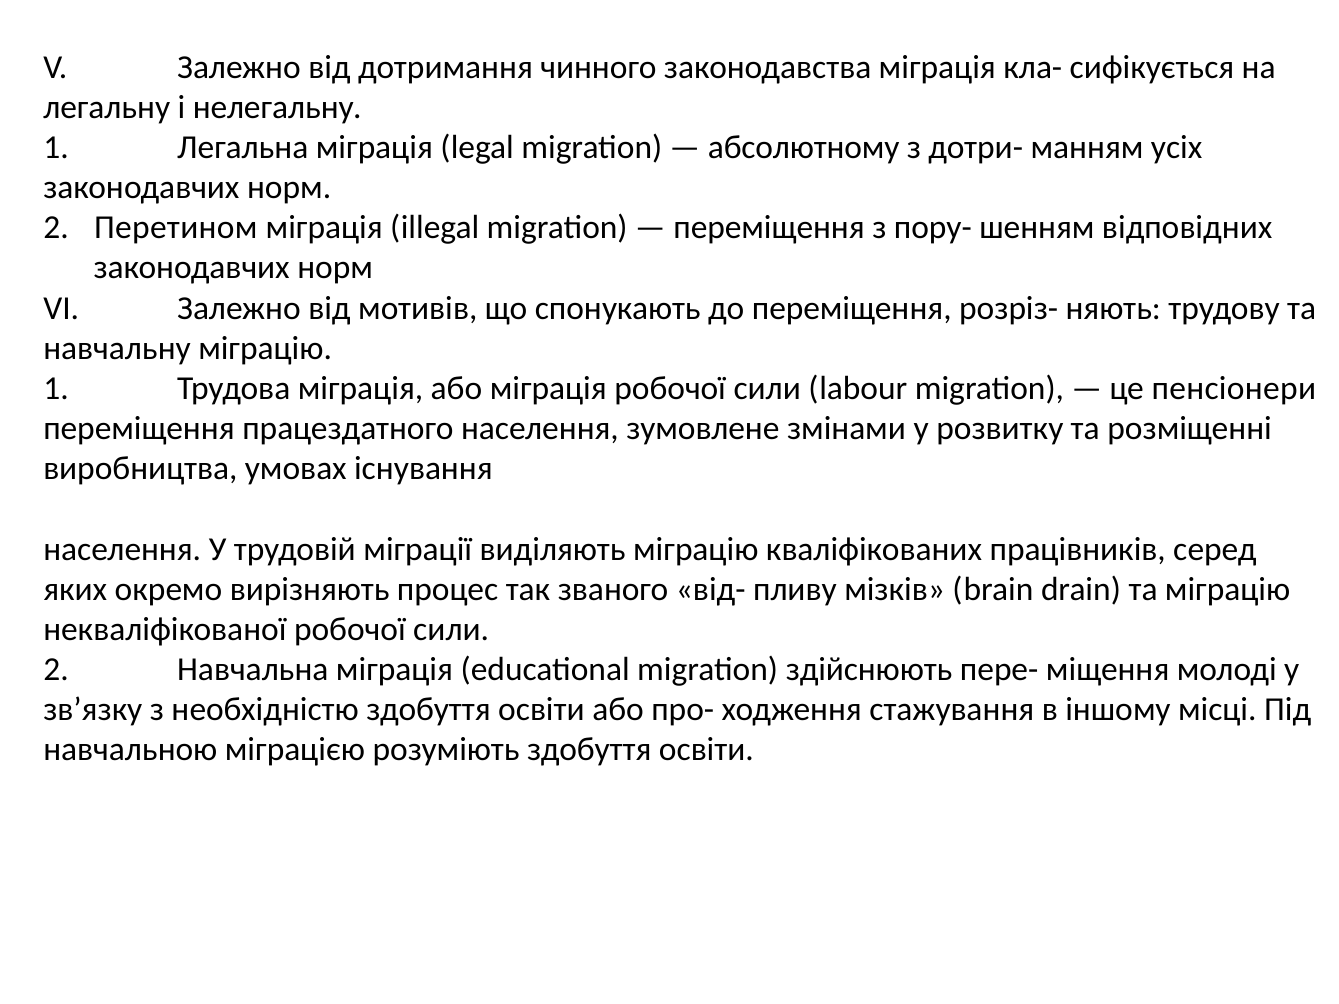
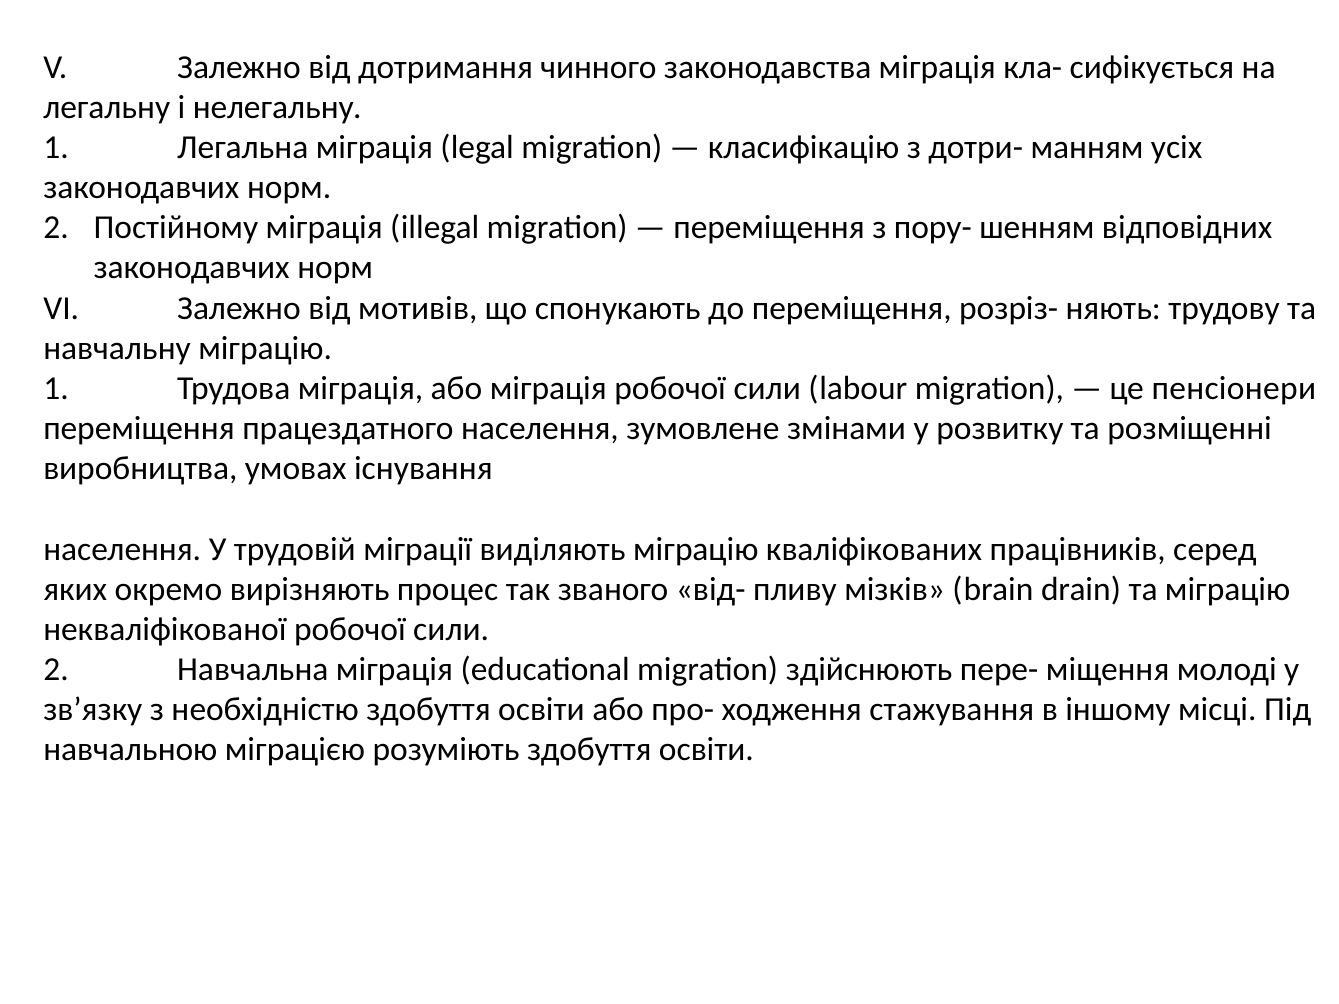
абсолютному: абсолютному -> класифікацію
Перетином: Перетином -> Постійному
